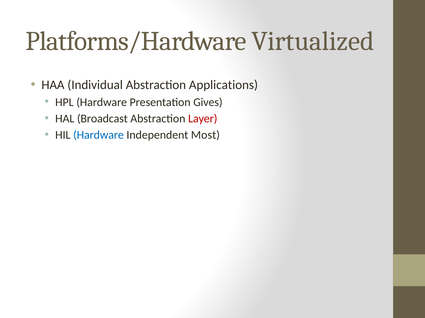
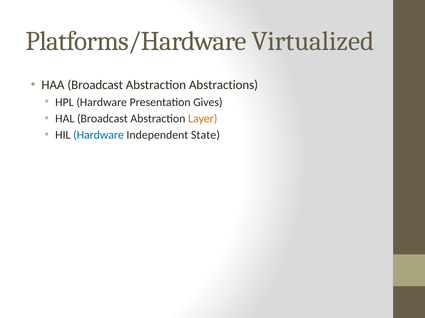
HAA Individual: Individual -> Broadcast
Applications: Applications -> Abstractions
Layer colour: red -> orange
Most: Most -> State
